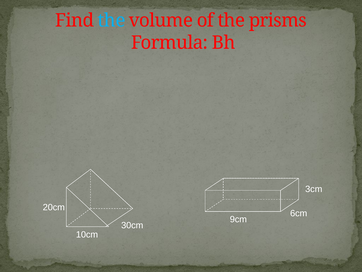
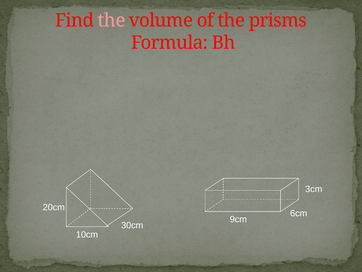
the at (112, 20) colour: light blue -> pink
